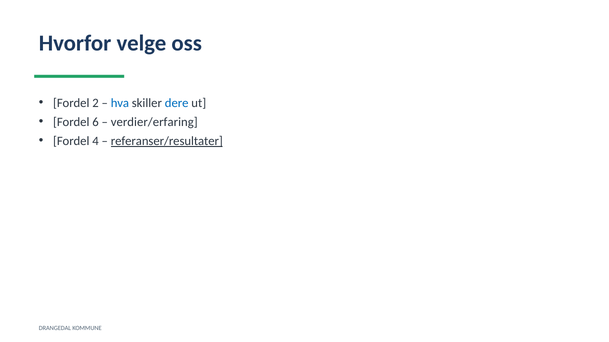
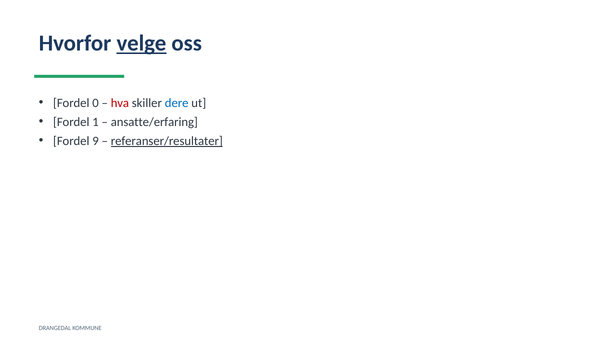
velge underline: none -> present
2: 2 -> 0
hva colour: blue -> red
6: 6 -> 1
verdier/erfaring: verdier/erfaring -> ansatte/erfaring
4: 4 -> 9
